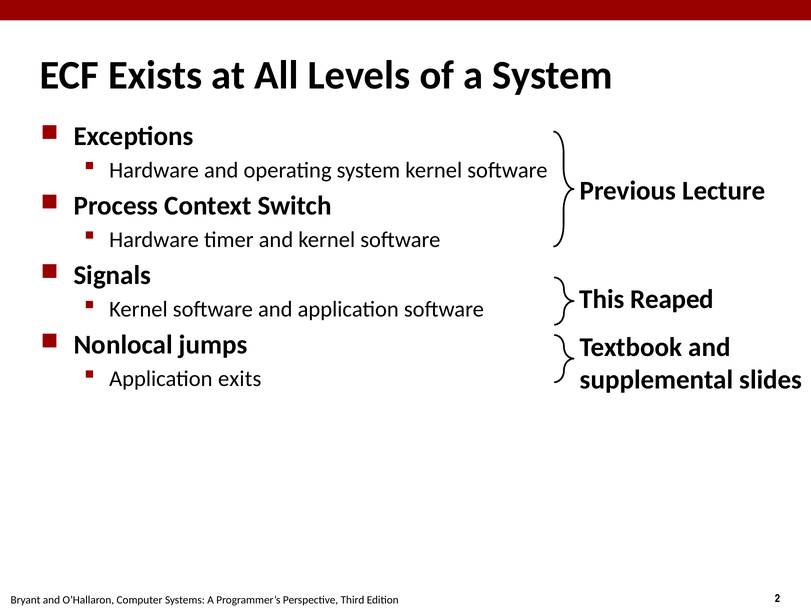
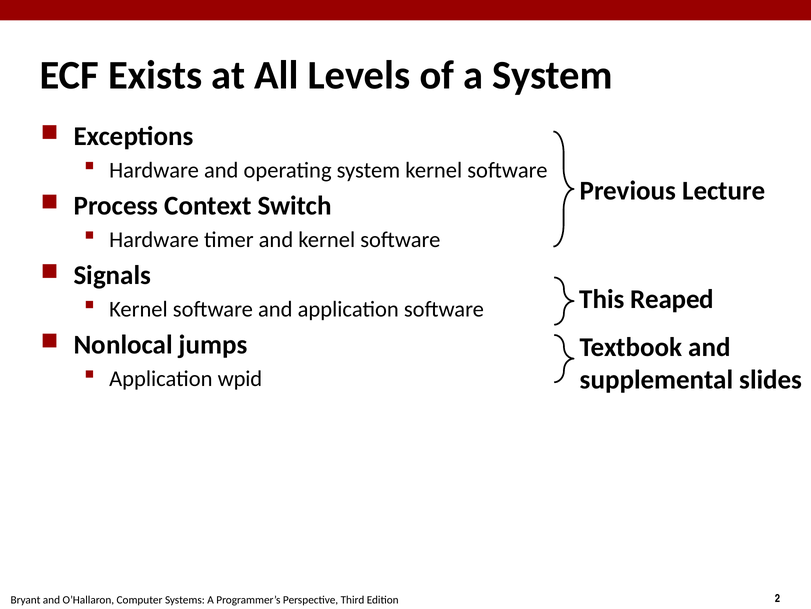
exits: exits -> wpid
